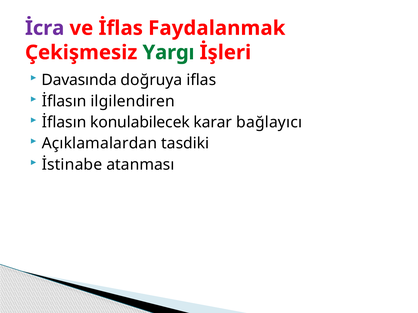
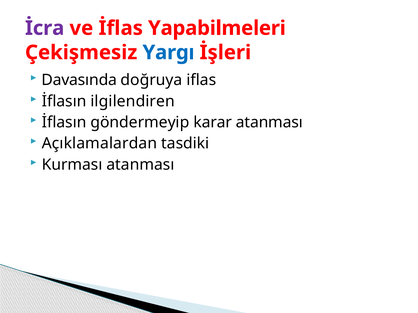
Faydalanmak: Faydalanmak -> Yapabilmeleri
Yargı colour: green -> blue
konulabilecek: konulabilecek -> göndermeyip
karar bağlayıcı: bağlayıcı -> atanması
İstinabe: İstinabe -> Kurması
